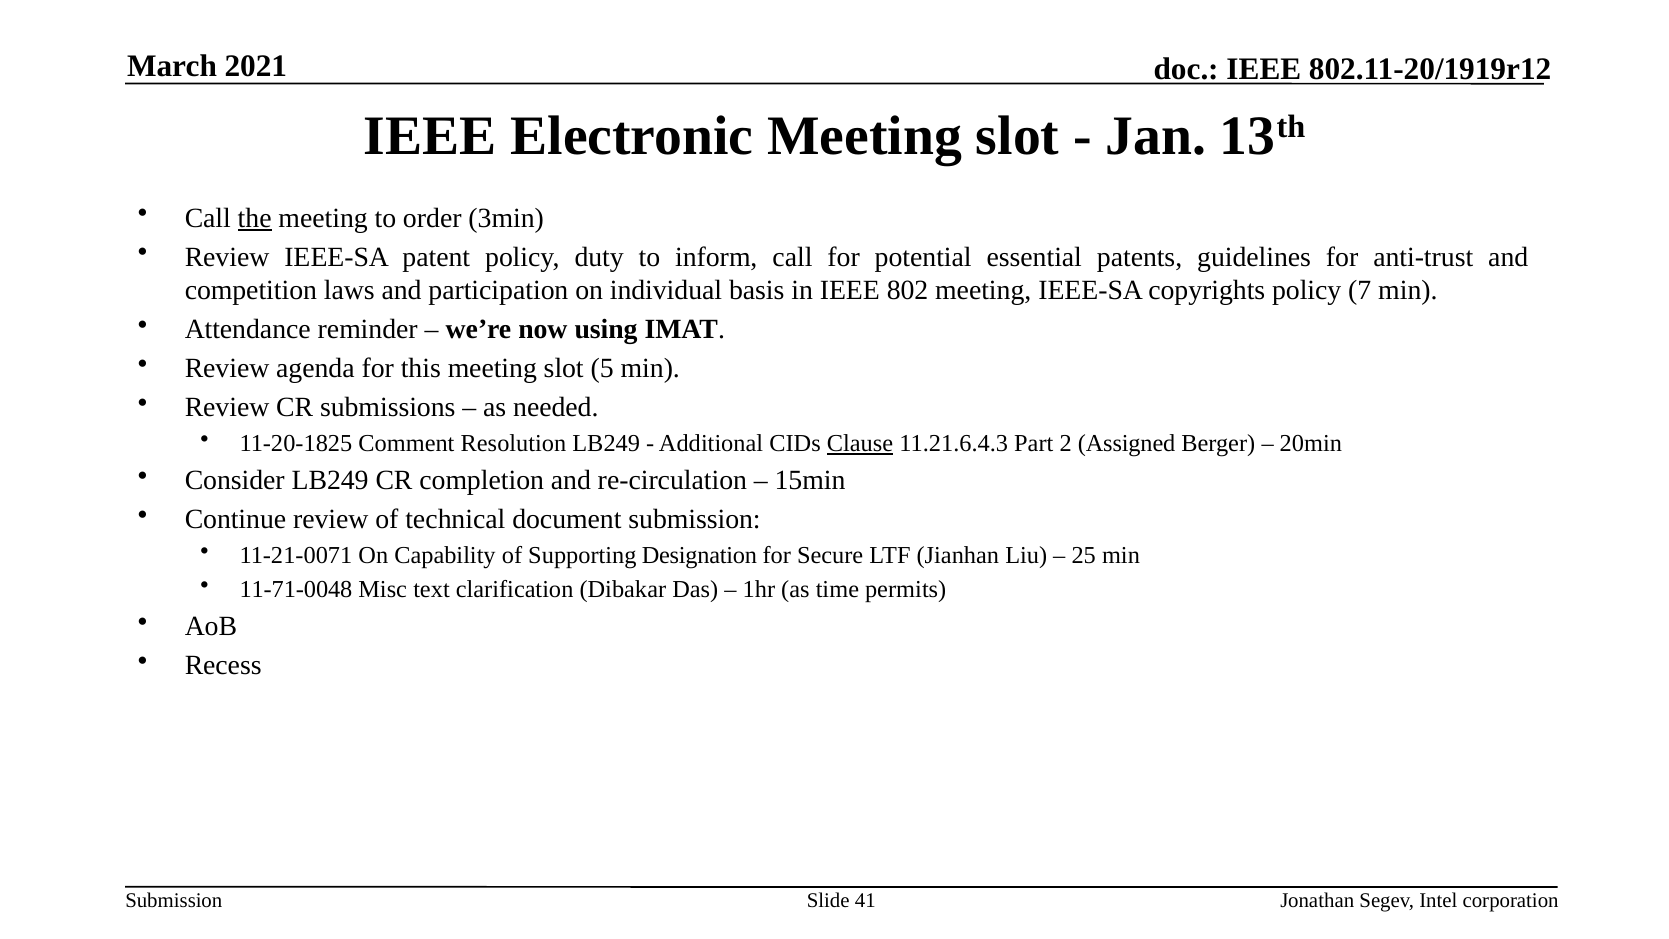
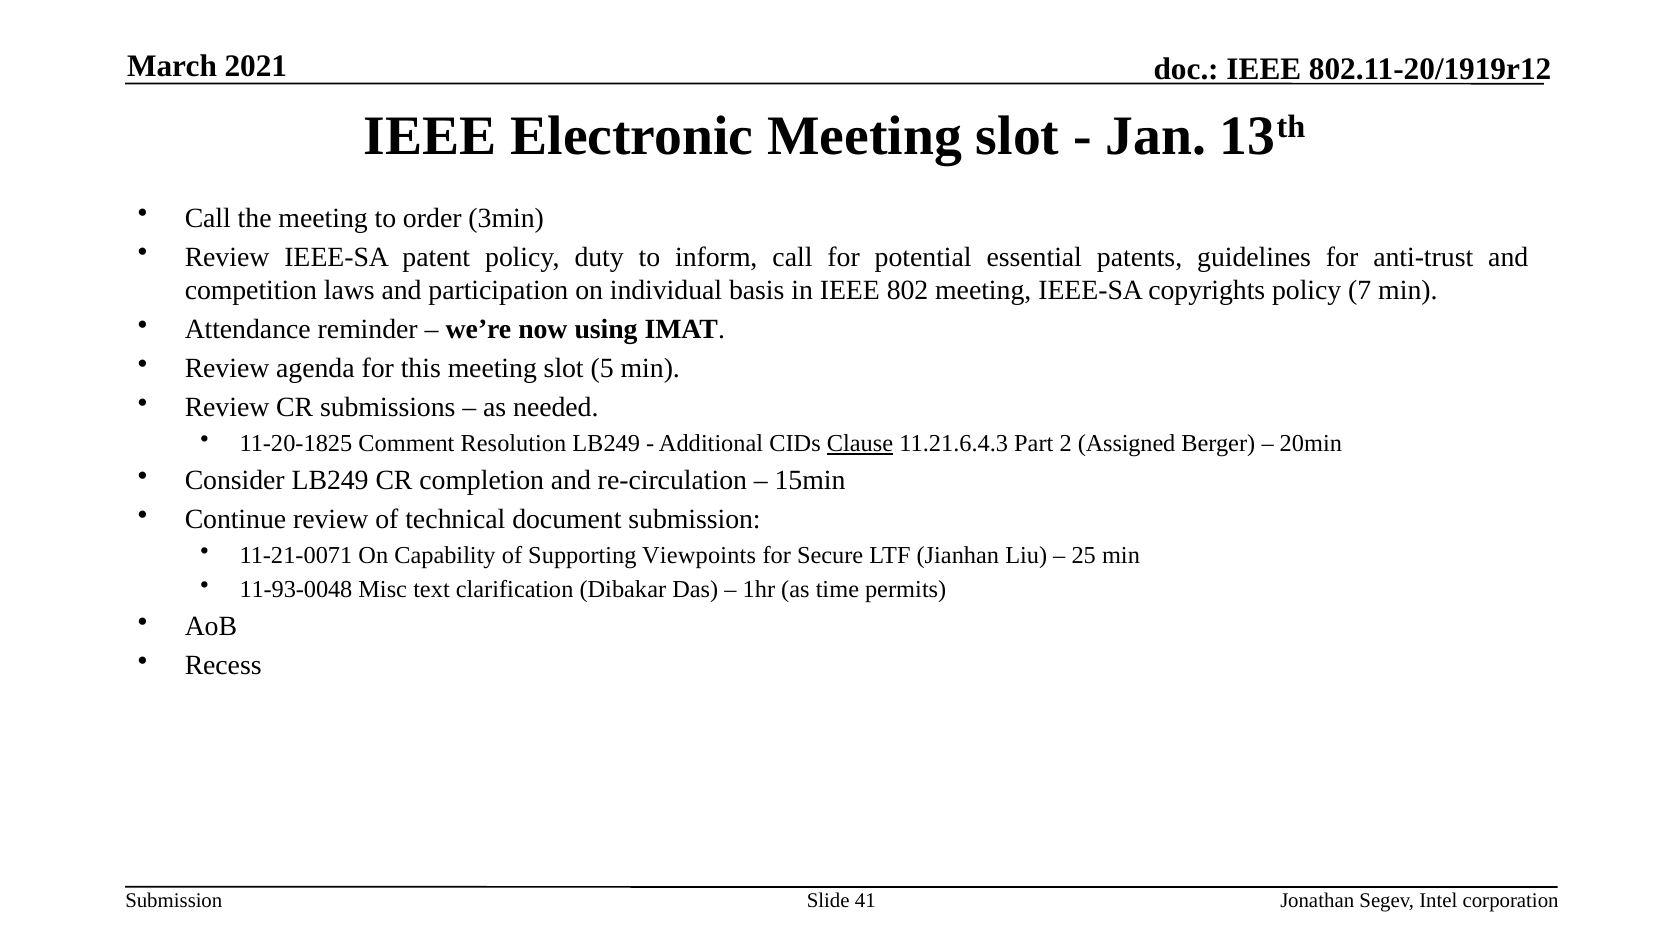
the underline: present -> none
Designation: Designation -> Viewpoints
11-71-0048: 11-71-0048 -> 11-93-0048
